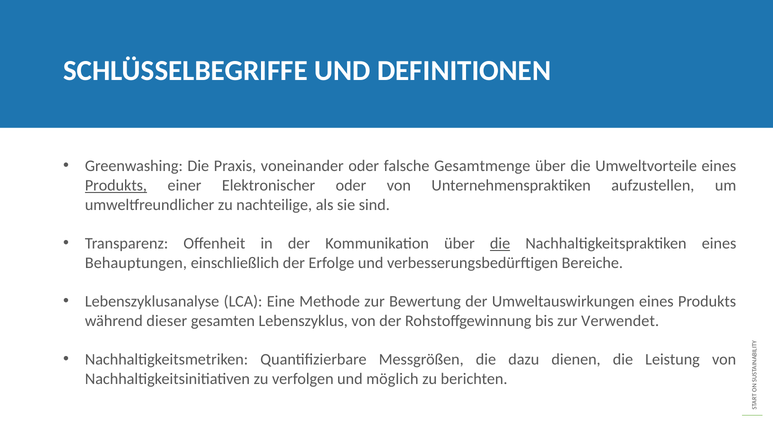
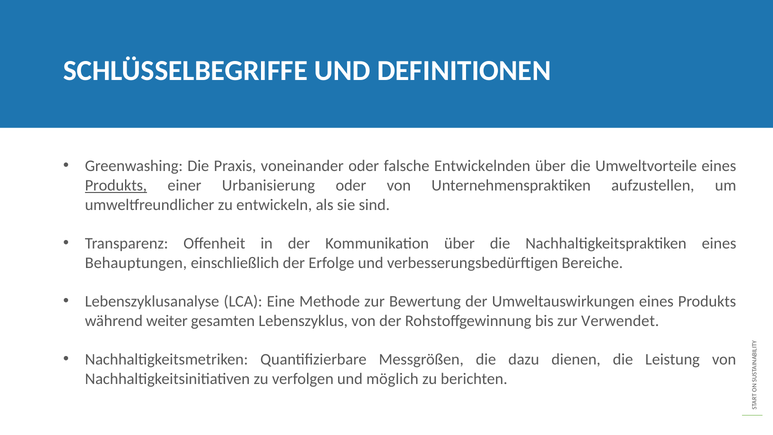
Gesamtmenge: Gesamtmenge -> Entwickelnden
Elektronischer: Elektronischer -> Urbanisierung
nachteilige: nachteilige -> entwickeln
die at (500, 243) underline: present -> none
dieser: dieser -> weiter
